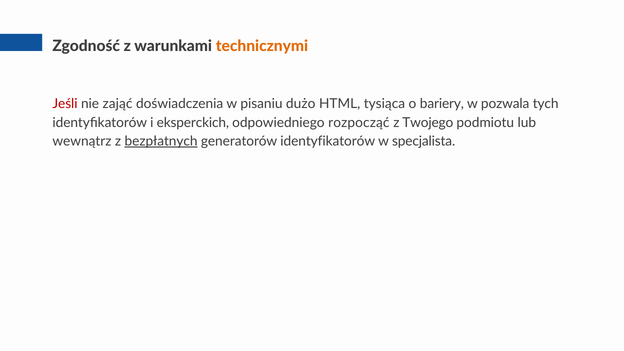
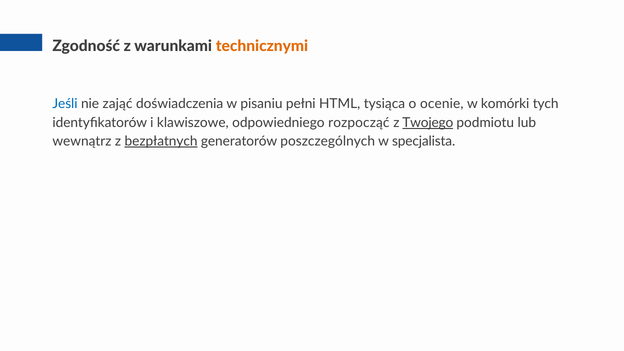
Jeśli colour: red -> blue
dużo: dużo -> pełni
bariery: bariery -> ocenie
pozwala: pozwala -> komórki
eksperckich: eksperckich -> klawiszowe
Twojego underline: none -> present
generatorów identyfikatorów: identyfikatorów -> poszczególnych
